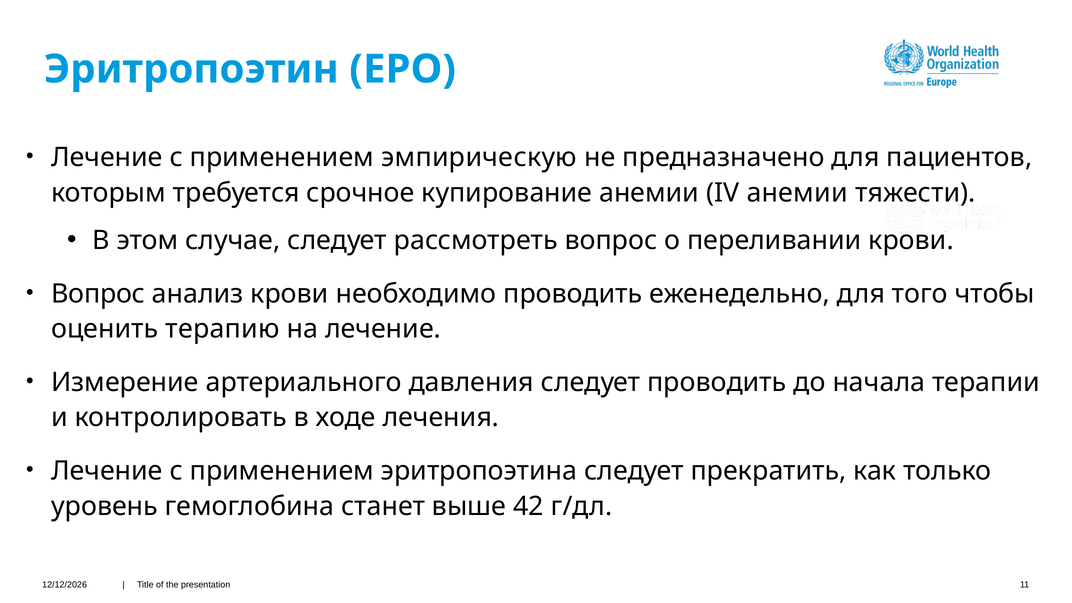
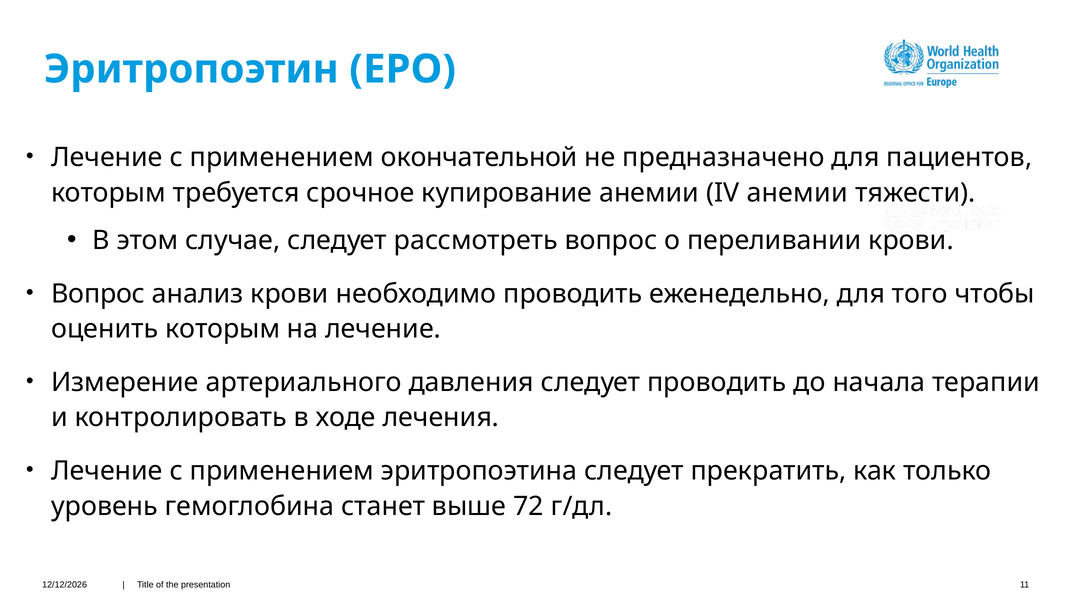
эмпирическую: эмпирическую -> окончательной
оценить терапию: терапию -> которым
42: 42 -> 72
